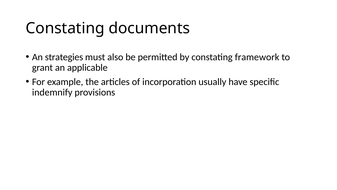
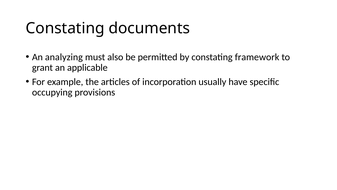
strategies: strategies -> analyzing
indemnify: indemnify -> occupying
